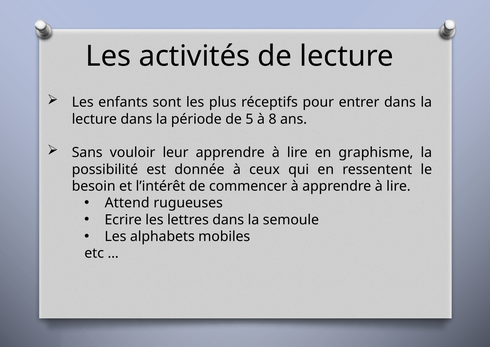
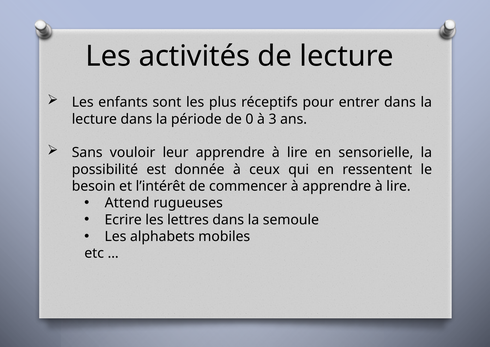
5: 5 -> 0
8: 8 -> 3
graphisme: graphisme -> sensorielle
